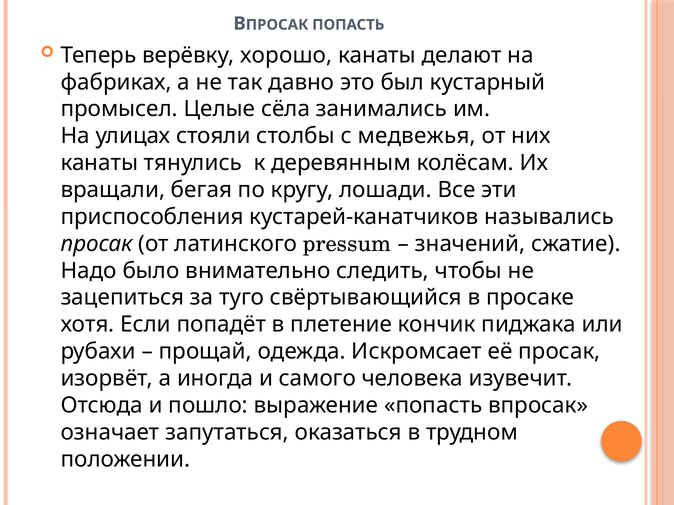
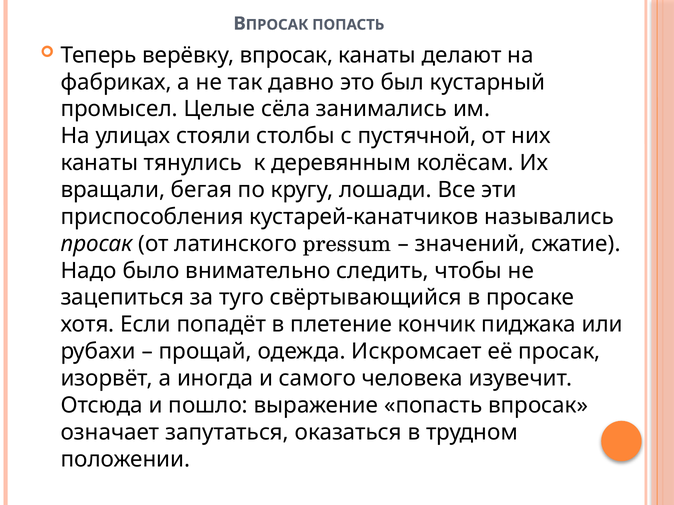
верёвку хорошо: хорошо -> впросак
медвежья: медвежья -> пустячной
